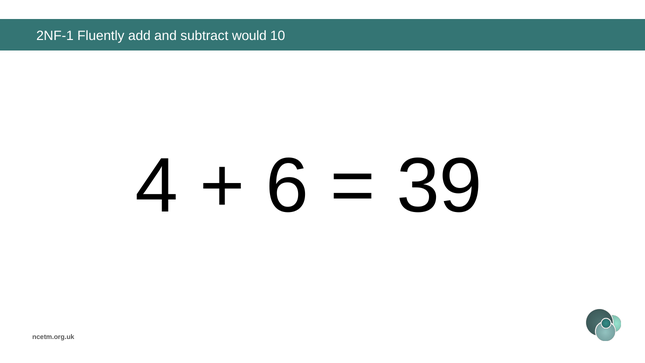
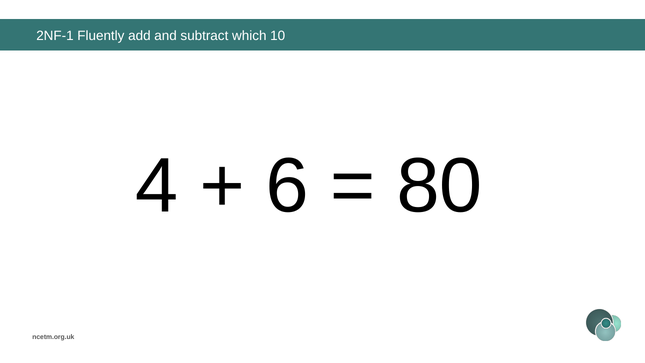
would: would -> which
39: 39 -> 80
